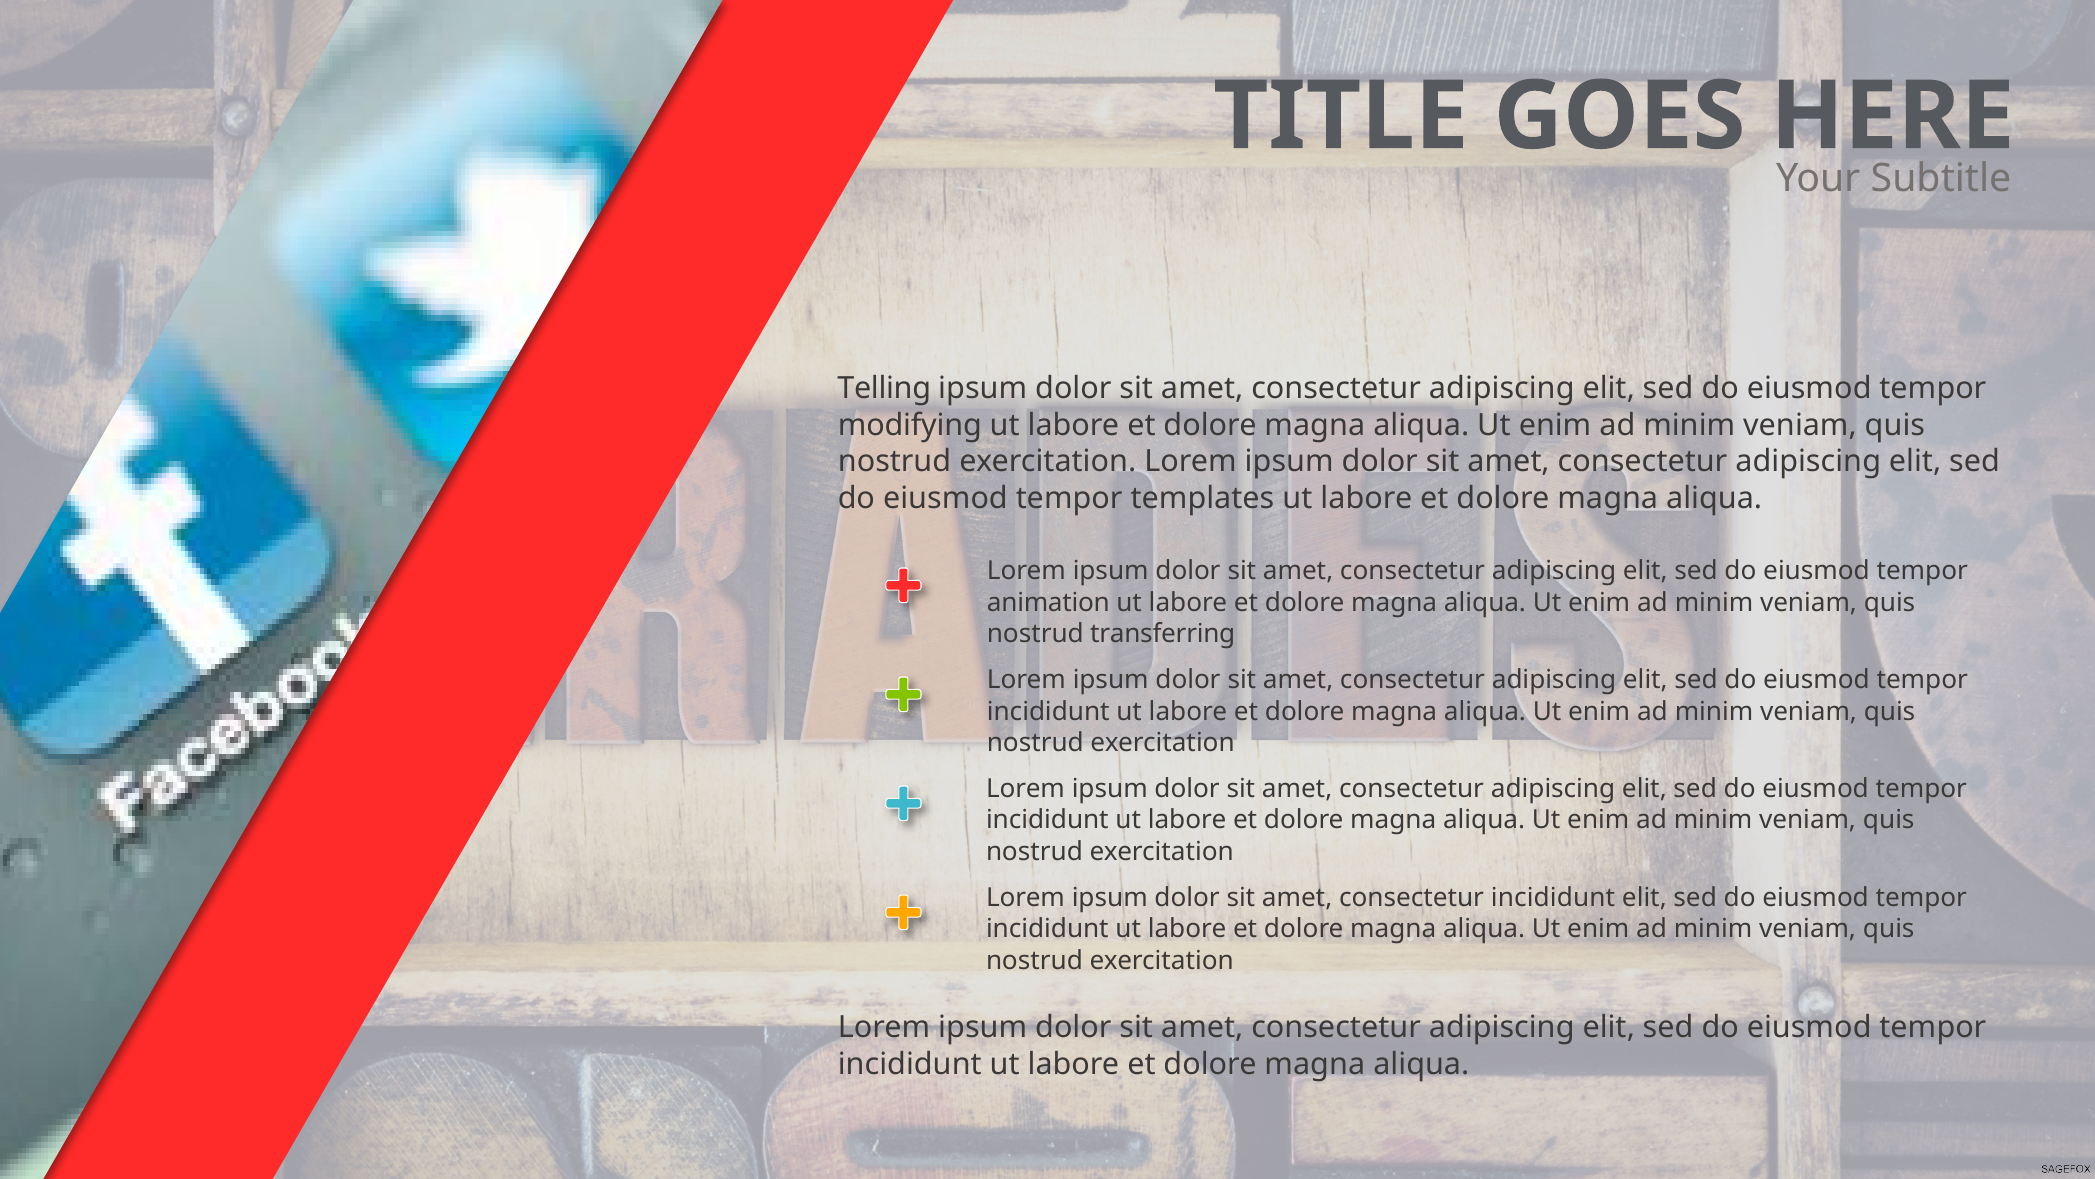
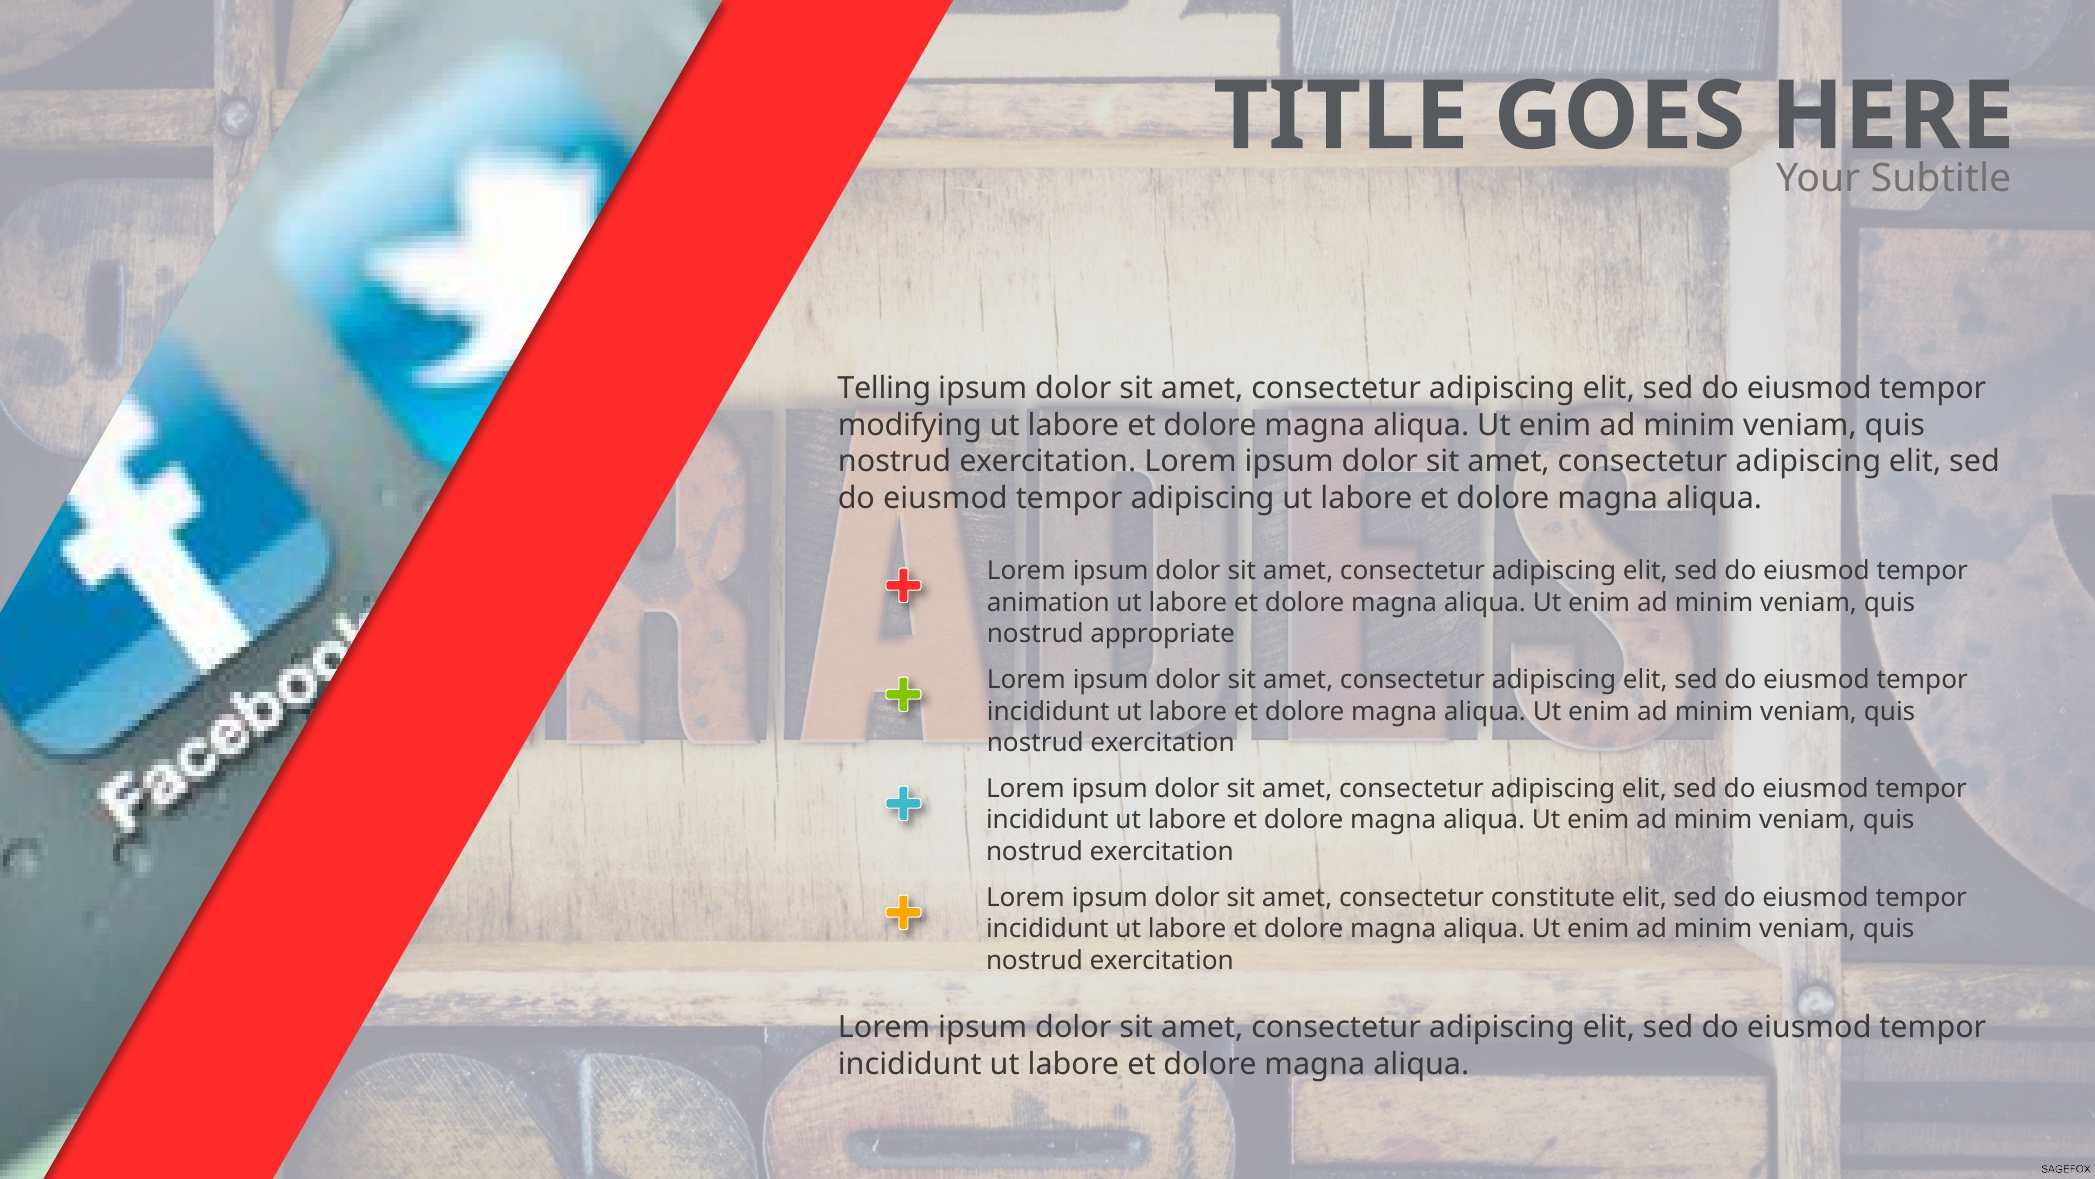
tempor templates: templates -> adipiscing
transferring: transferring -> appropriate
consectetur incididunt: incididunt -> constitute
